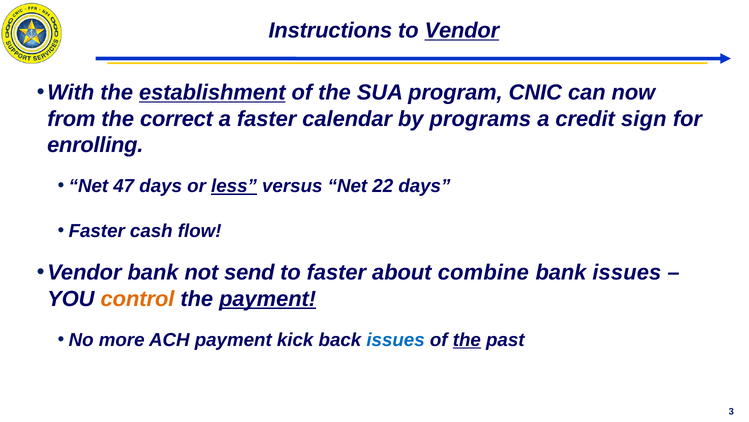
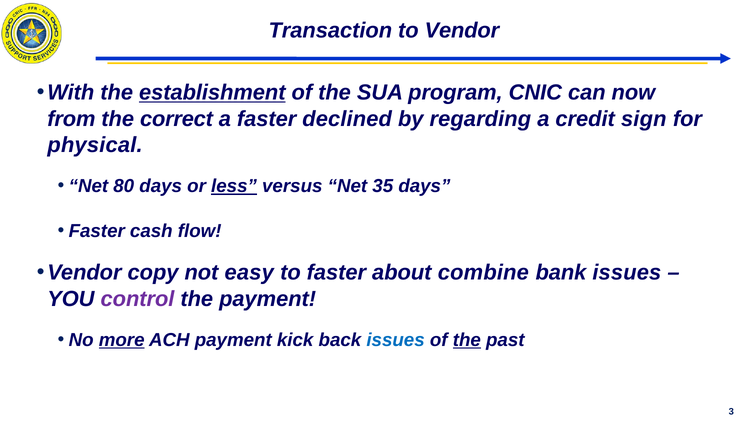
Instructions: Instructions -> Transaction
Vendor at (462, 31) underline: present -> none
calendar: calendar -> declined
programs: programs -> regarding
enrolling: enrolling -> physical
47: 47 -> 80
22: 22 -> 35
Vendor bank: bank -> copy
send: send -> easy
control colour: orange -> purple
payment at (268, 298) underline: present -> none
more underline: none -> present
